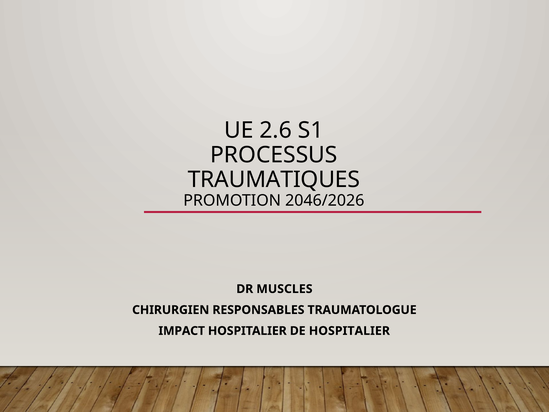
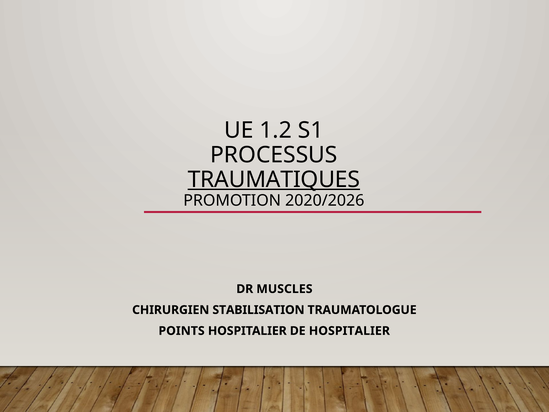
2.6: 2.6 -> 1.2
TRAUMATIQUES underline: none -> present
2046/2026: 2046/2026 -> 2020/2026
RESPONSABLES: RESPONSABLES -> STABILISATION
IMPACT: IMPACT -> POINTS
